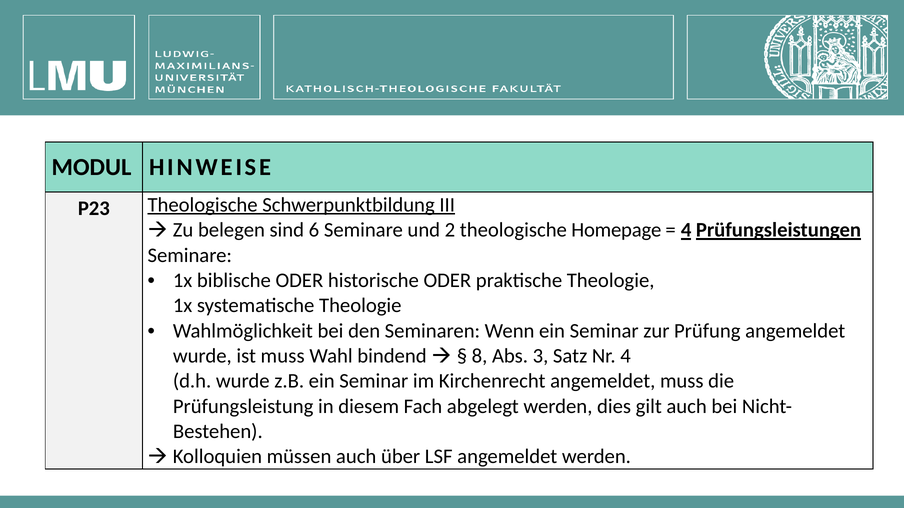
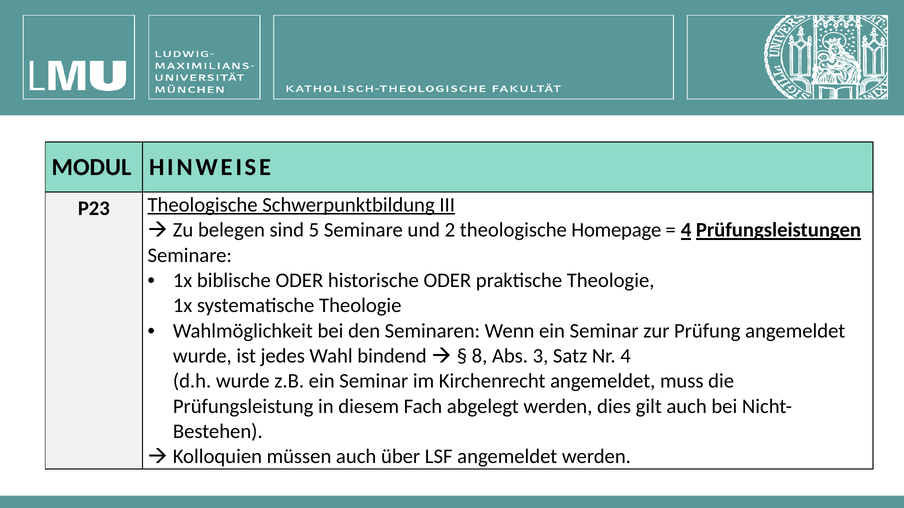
6: 6 -> 5
ist muss: muss -> jedes
